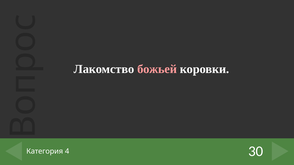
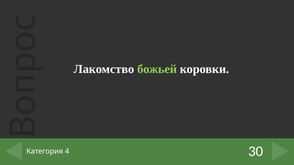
божьей colour: pink -> light green
